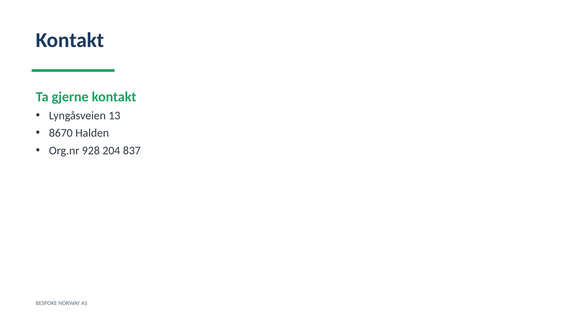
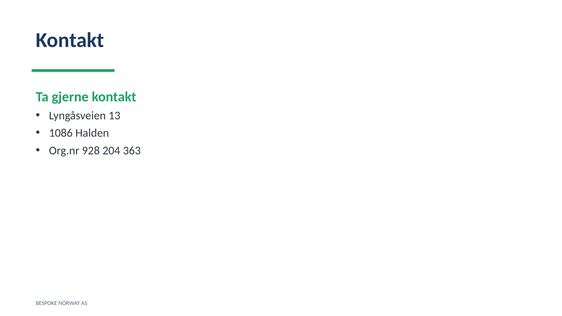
8670: 8670 -> 1086
837: 837 -> 363
